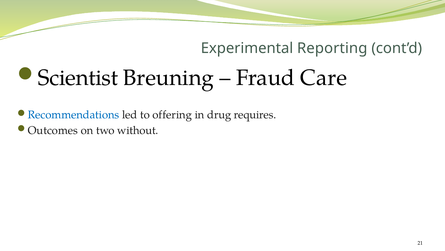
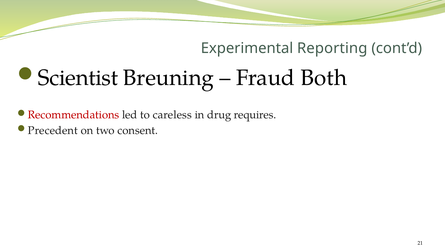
Care: Care -> Both
Recommendations colour: blue -> red
offering: offering -> careless
Outcomes: Outcomes -> Precedent
without: without -> consent
